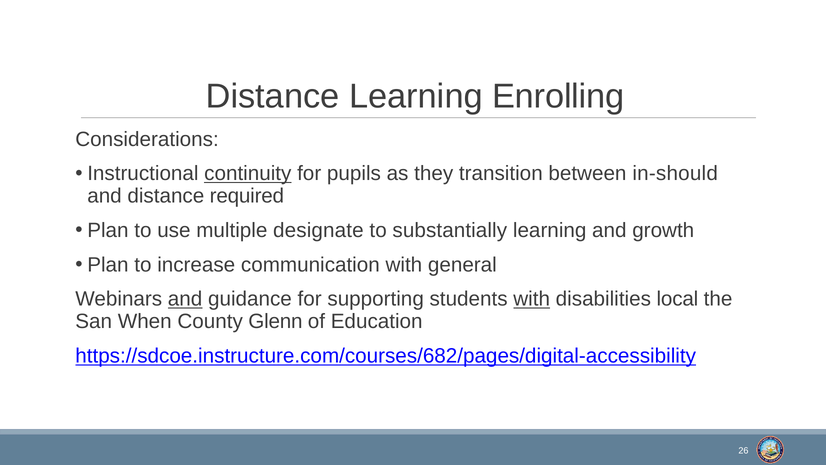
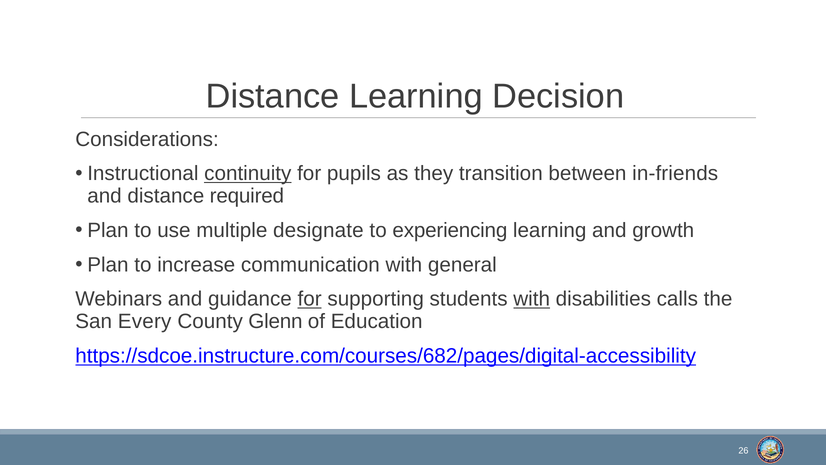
Enrolling: Enrolling -> Decision
in-should: in-should -> in-friends
substantially: substantially -> experiencing
and at (185, 299) underline: present -> none
for at (310, 299) underline: none -> present
local: local -> calls
When: When -> Every
